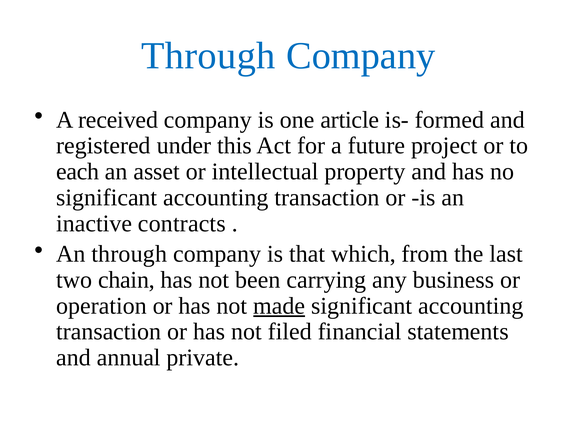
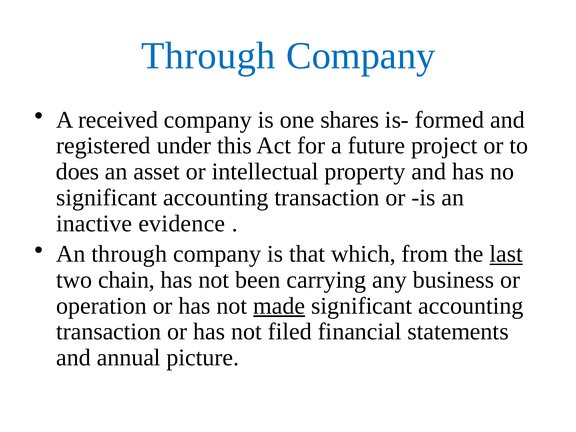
article: article -> shares
each: each -> does
contracts: contracts -> evidence
last underline: none -> present
private: private -> picture
